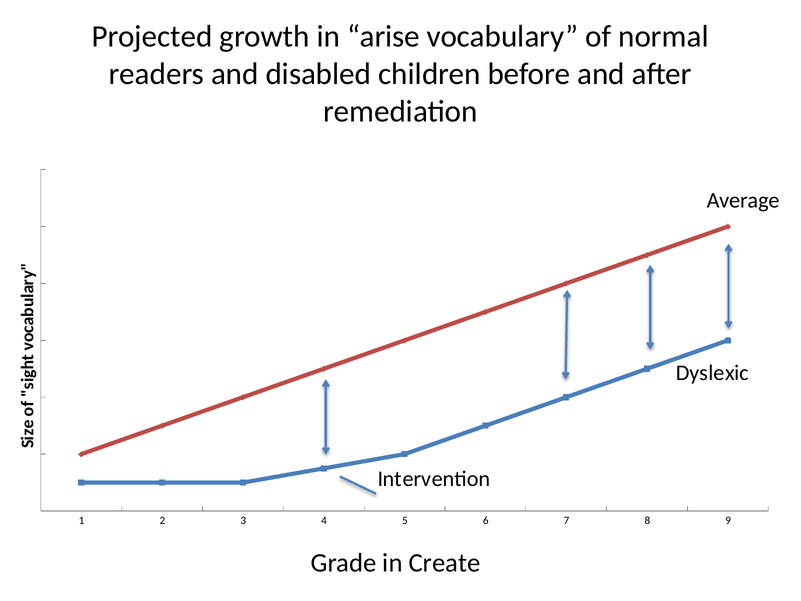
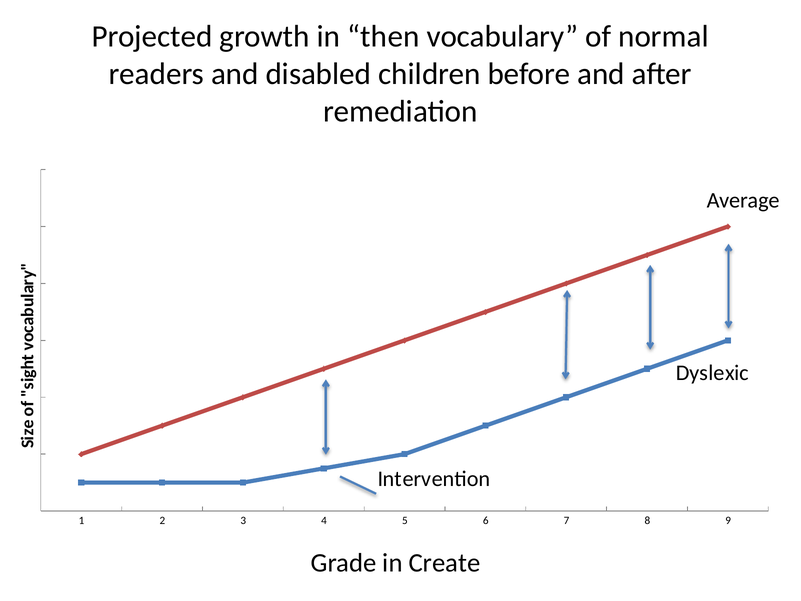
arise: arise -> then
